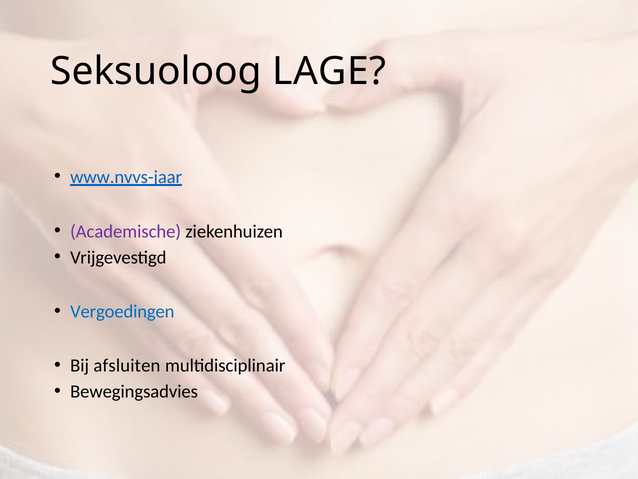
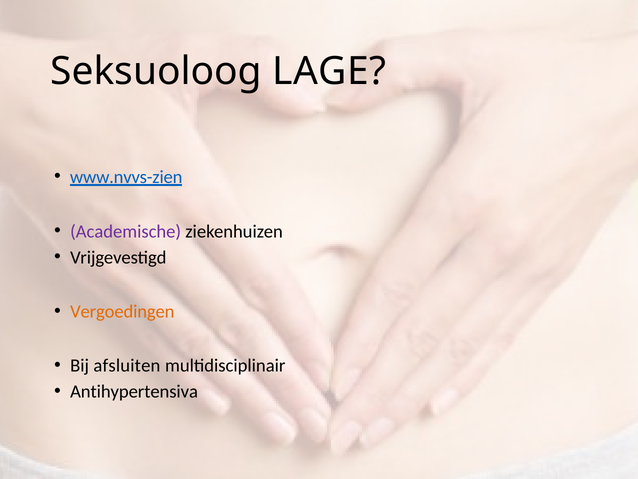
www.nvvs-jaar: www.nvvs-jaar -> www.nvvs-zien
Vergoedingen colour: blue -> orange
Bewegingsadvies: Bewegingsadvies -> Antihypertensiva
